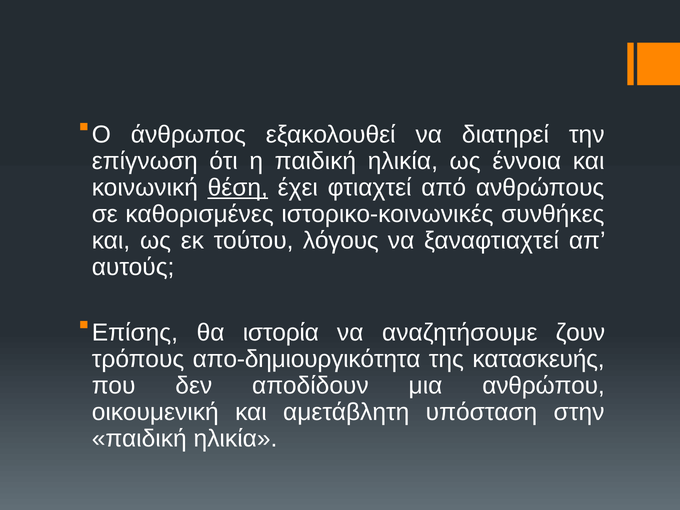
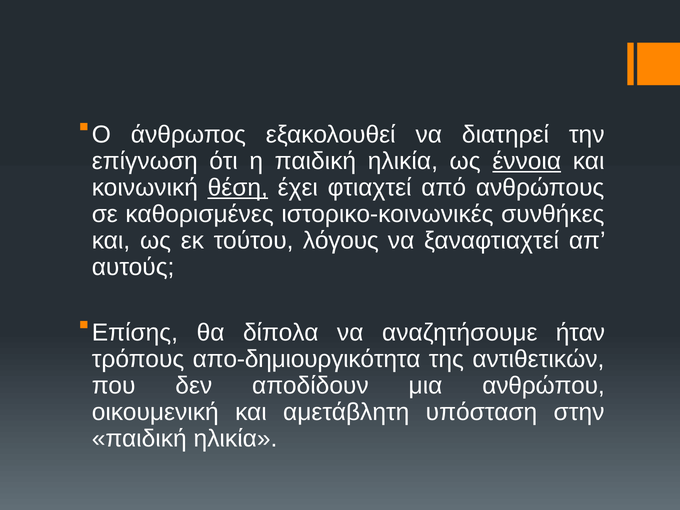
έννοια underline: none -> present
ιστορία: ιστορία -> δίπολα
ζουν: ζουν -> ήταν
κατασκευής: κατασκευής -> αντιθετικών
